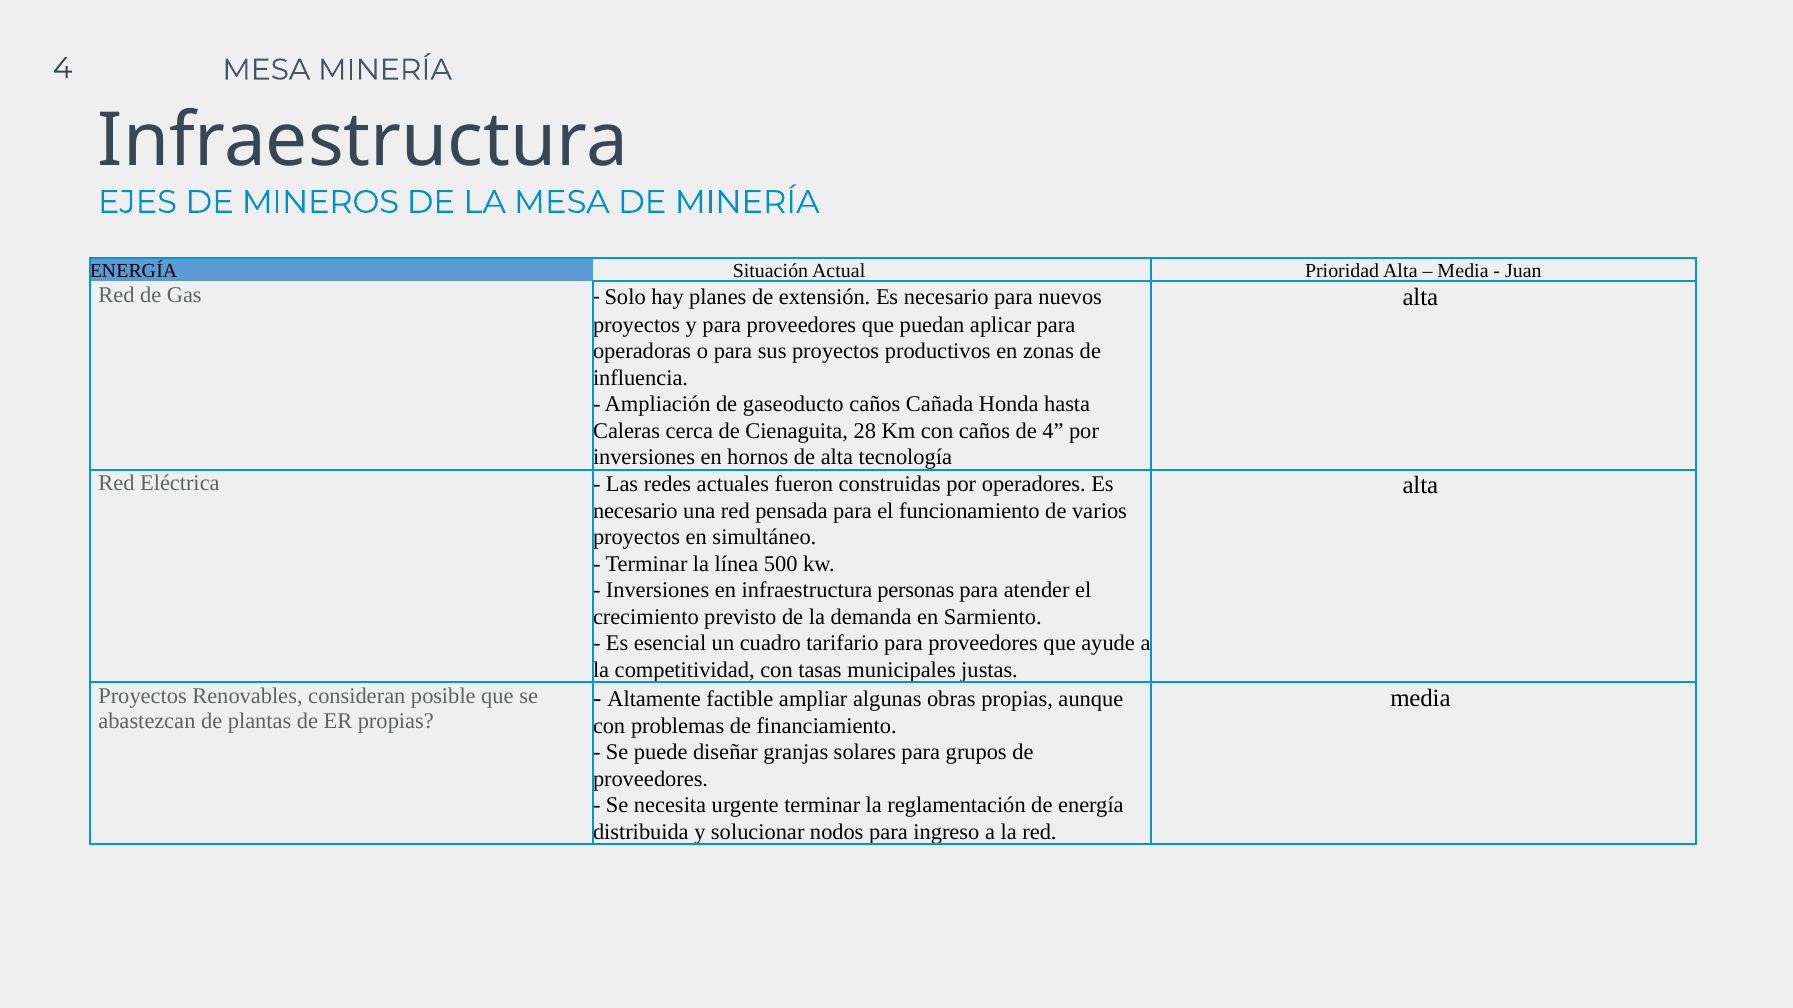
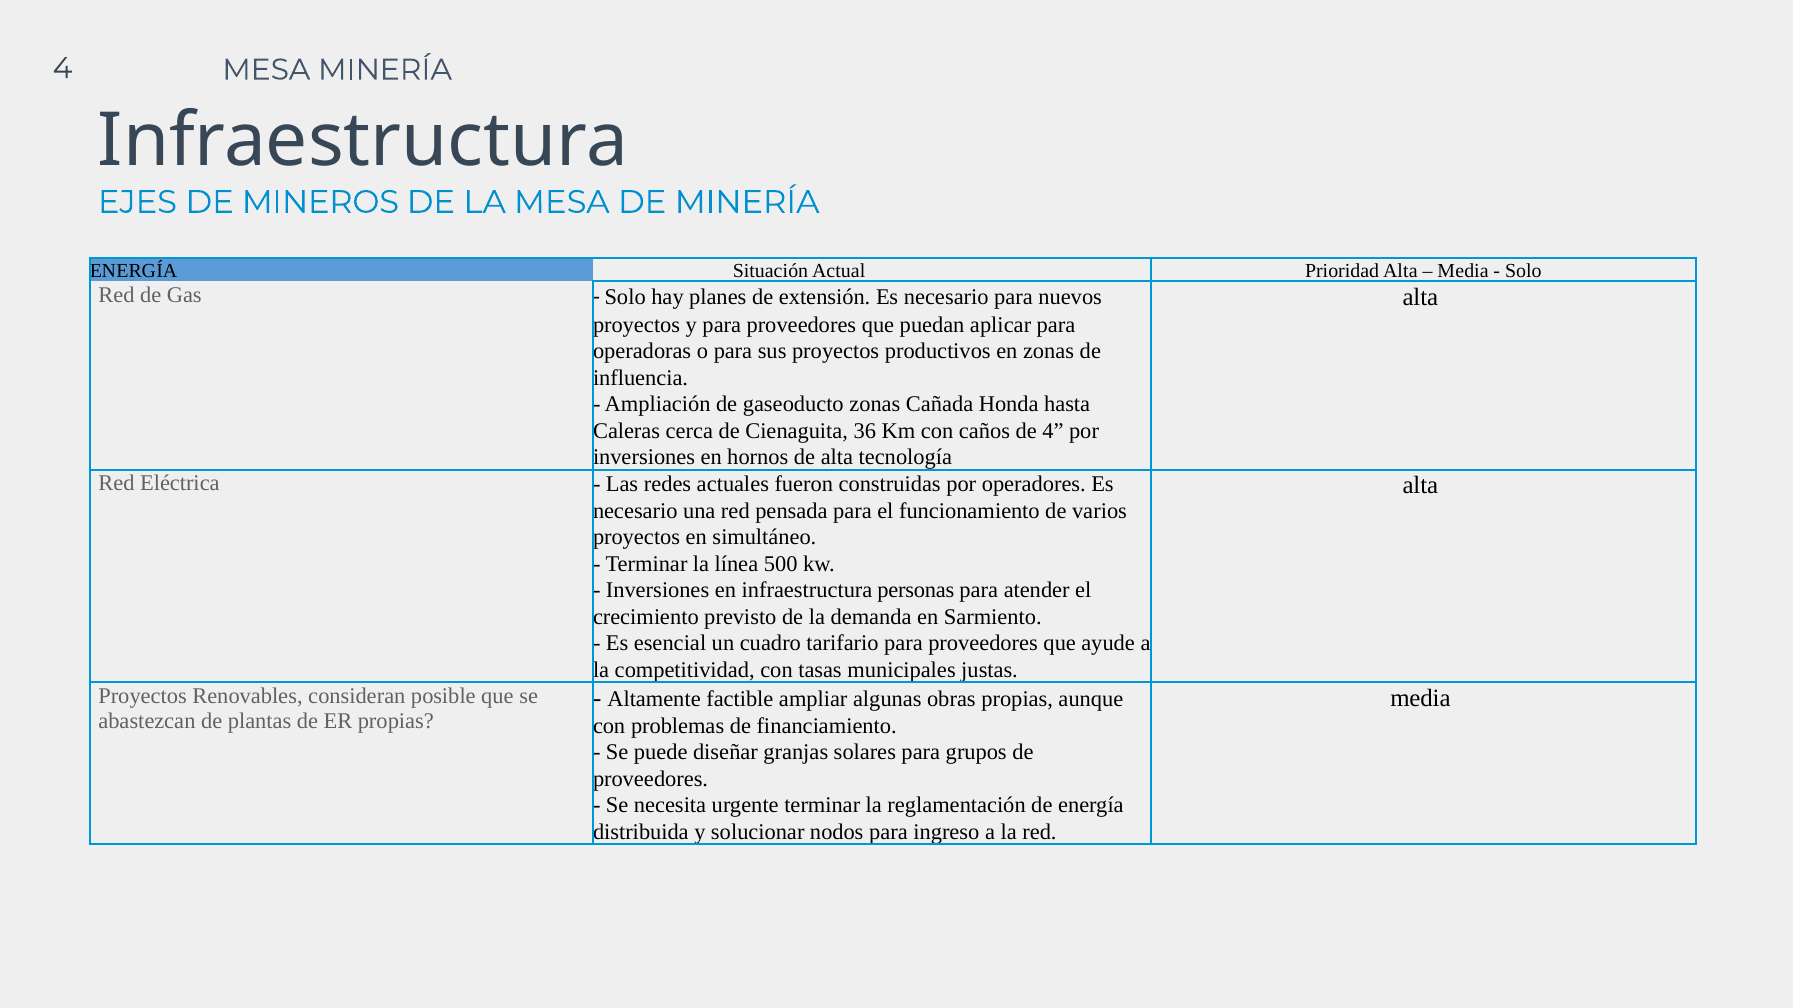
Juan at (1523, 271): Juan -> Solo
gaseoducto caños: caños -> zonas
28: 28 -> 36
